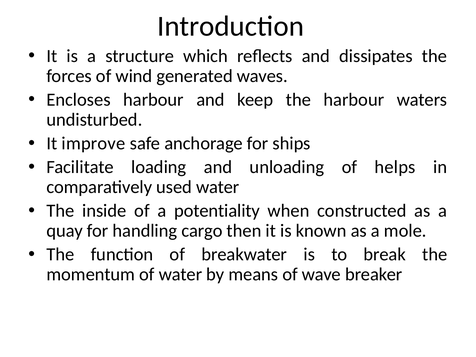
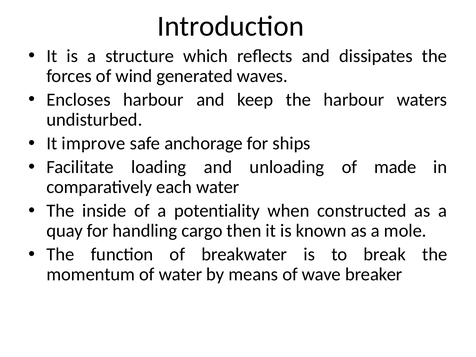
helps: helps -> made
used: used -> each
